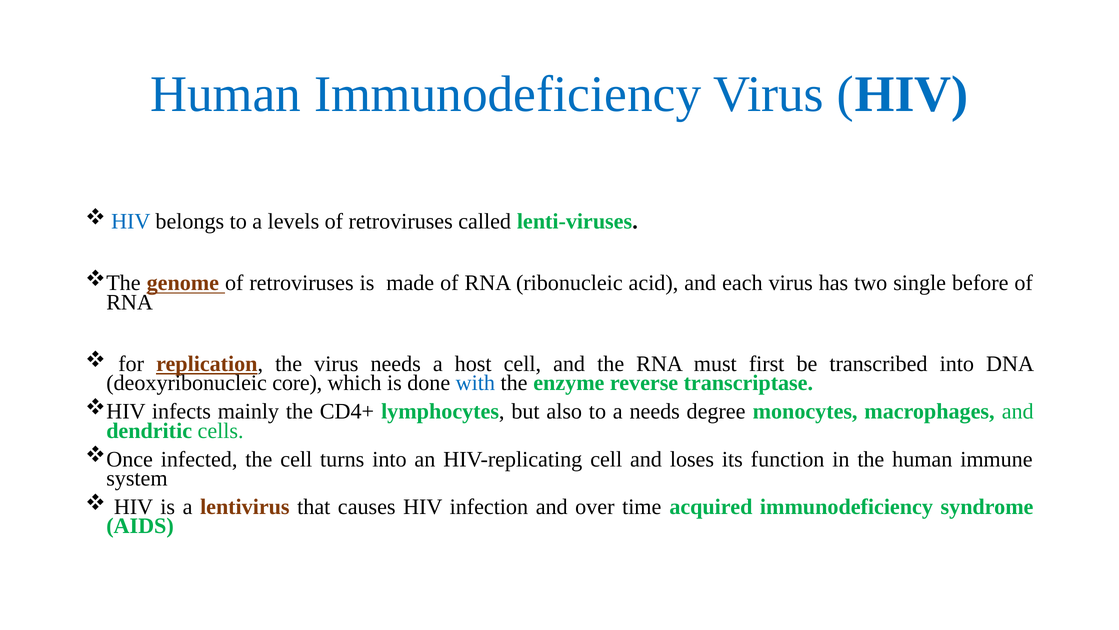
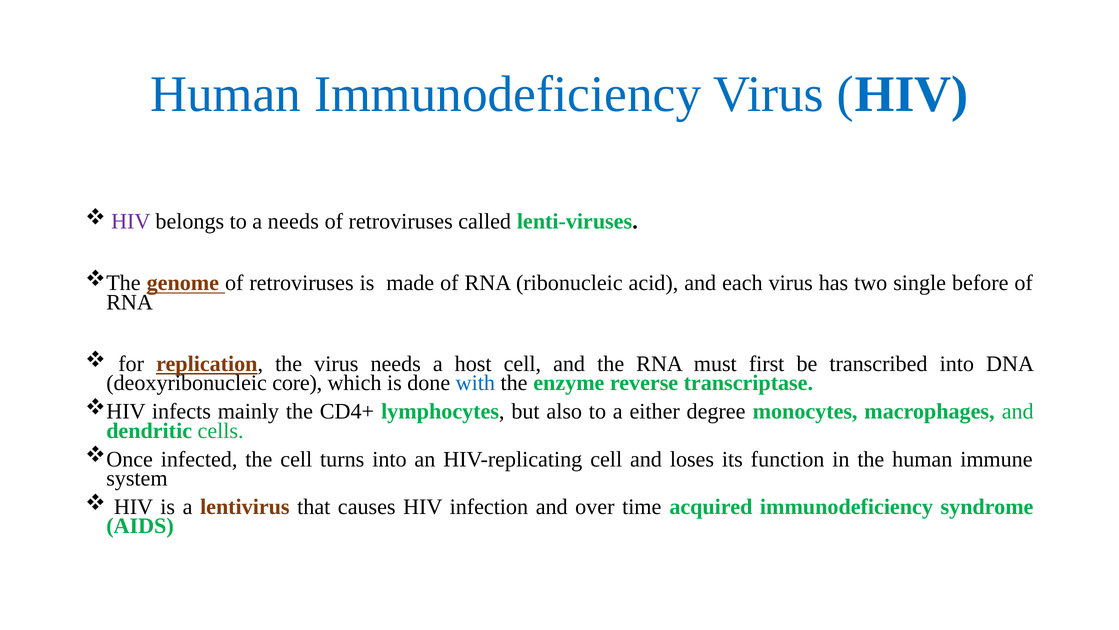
HIV at (131, 221) colour: blue -> purple
a levels: levels -> needs
a needs: needs -> either
